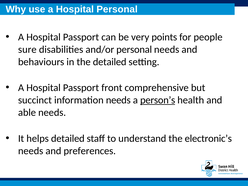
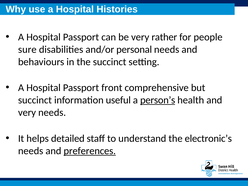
Hospital Personal: Personal -> Histories
points: points -> rather
the detailed: detailed -> succinct
information needs: needs -> useful
able at (27, 113): able -> very
preferences underline: none -> present
